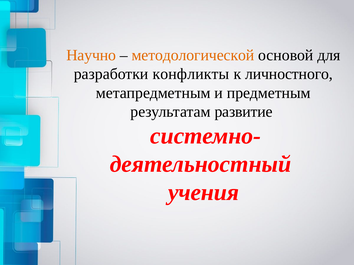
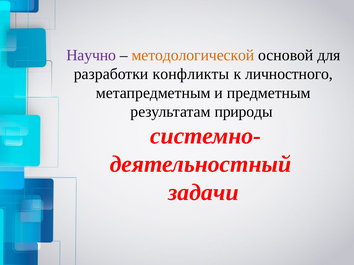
Научно colour: orange -> purple
развитие: развитие -> природы
учения: учения -> задачи
